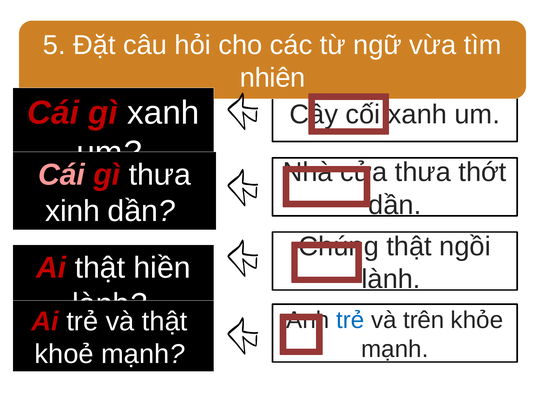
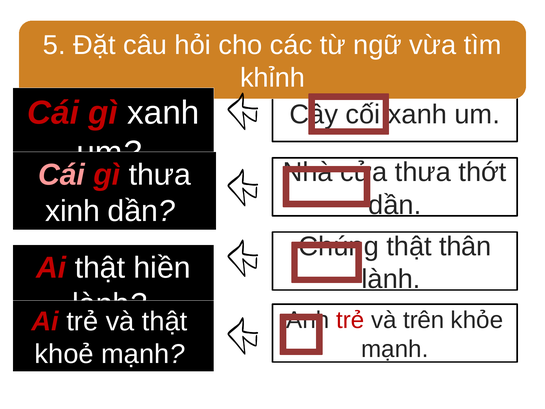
nhiên: nhiên -> khỉnh
ngồi: ngồi -> thân
trẻ at (350, 320) colour: blue -> red
